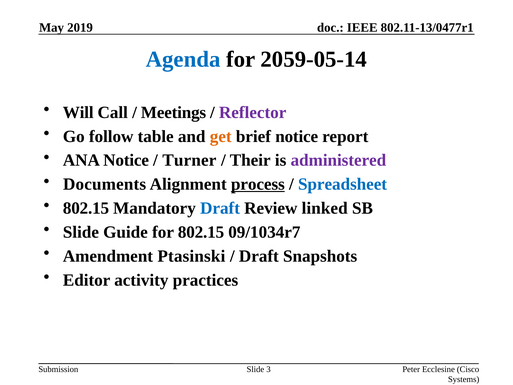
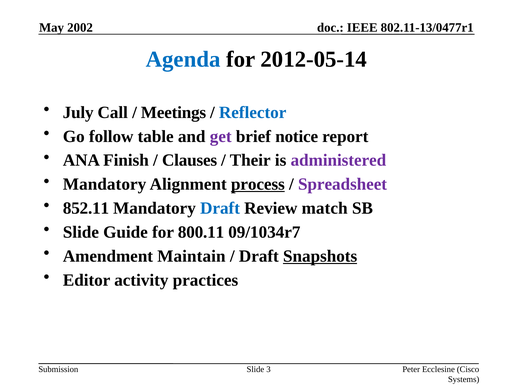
2019: 2019 -> 2002
2059-05-14: 2059-05-14 -> 2012-05-14
Will: Will -> July
Reflector colour: purple -> blue
get colour: orange -> purple
ANA Notice: Notice -> Finish
Turner: Turner -> Clauses
Documents at (105, 184): Documents -> Mandatory
Spreadsheet colour: blue -> purple
802.15 at (86, 208): 802.15 -> 852.11
linked: linked -> match
for 802.15: 802.15 -> 800.11
Ptasinski: Ptasinski -> Maintain
Snapshots underline: none -> present
